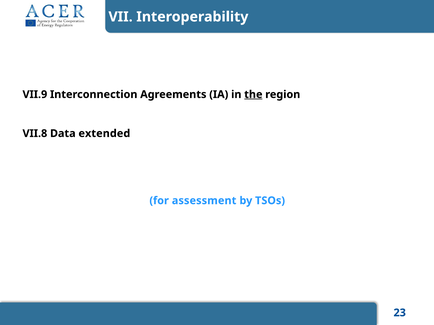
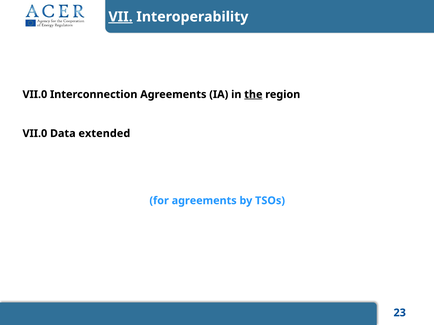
VII underline: none -> present
VII.9 at (35, 95): VII.9 -> VII.0
VII.8 at (35, 134): VII.8 -> VII.0
for assessment: assessment -> agreements
